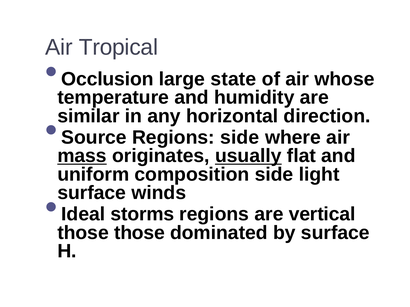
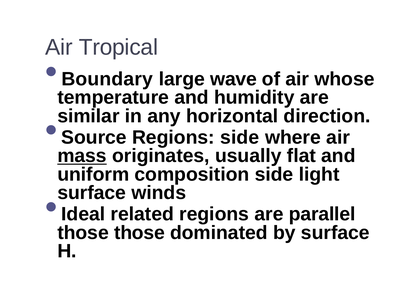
Occlusion: Occlusion -> Boundary
state: state -> wave
usually underline: present -> none
storms: storms -> related
vertical: vertical -> parallel
